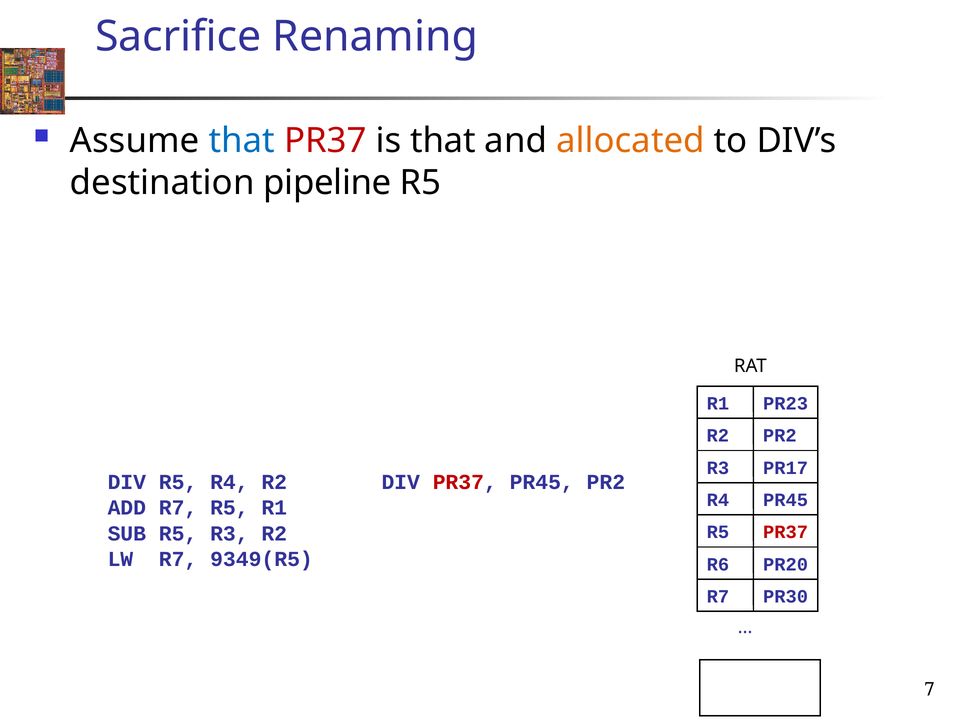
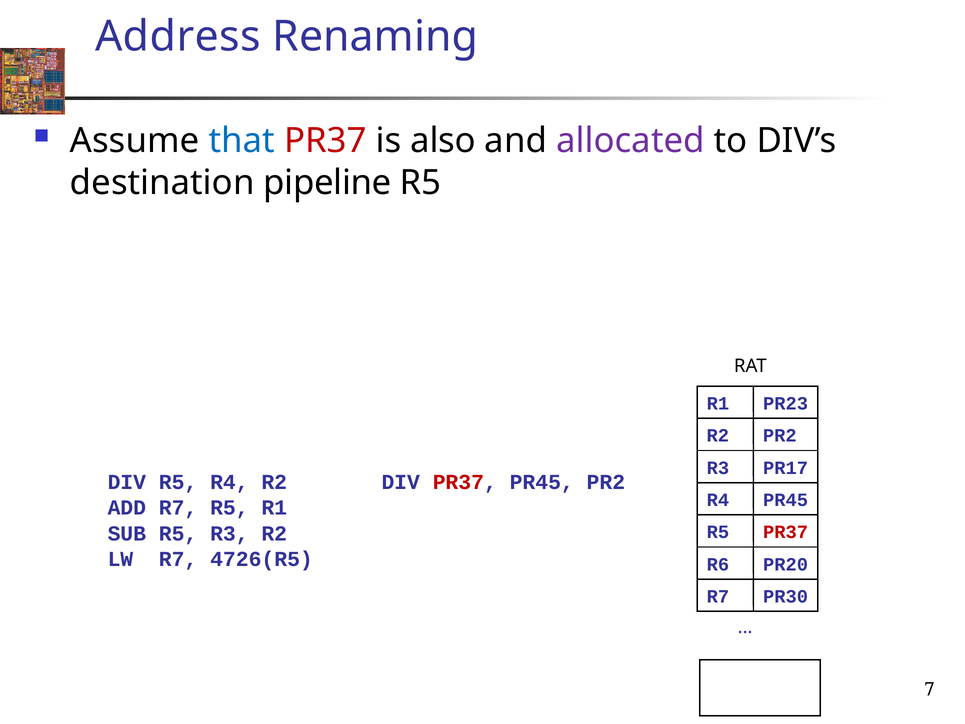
Sacrifice: Sacrifice -> Address
is that: that -> also
allocated colour: orange -> purple
9349(R5: 9349(R5 -> 4726(R5
